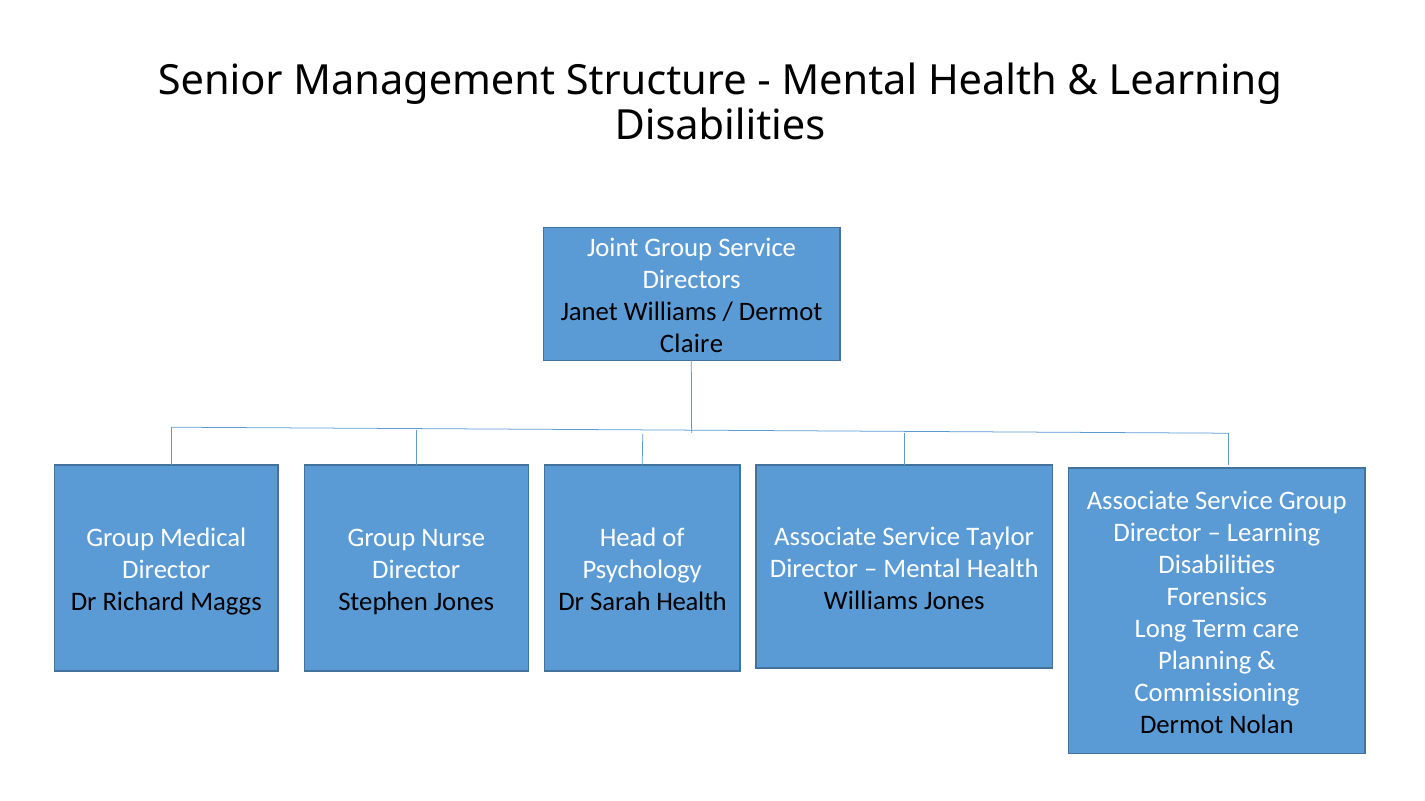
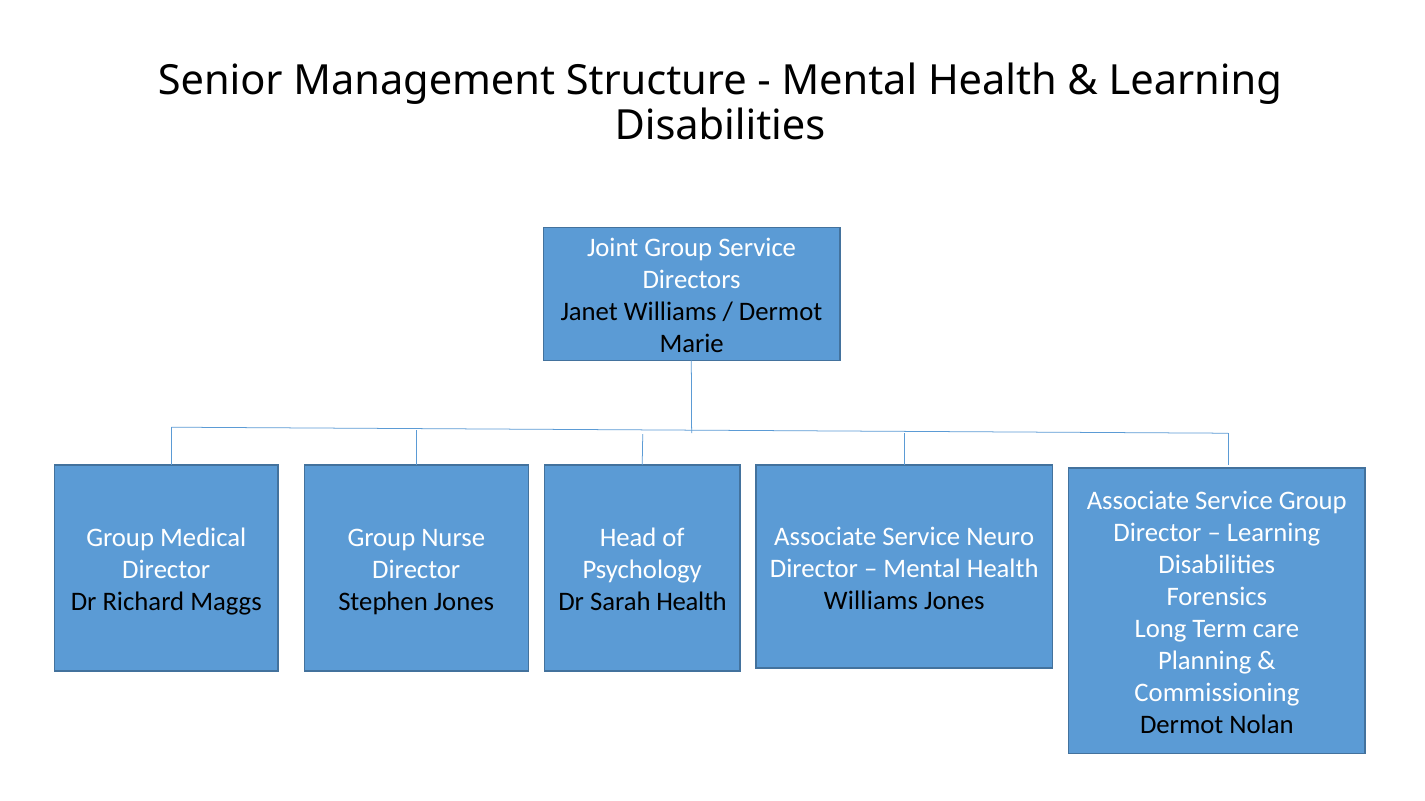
Claire: Claire -> Marie
Taylor: Taylor -> Neuro
